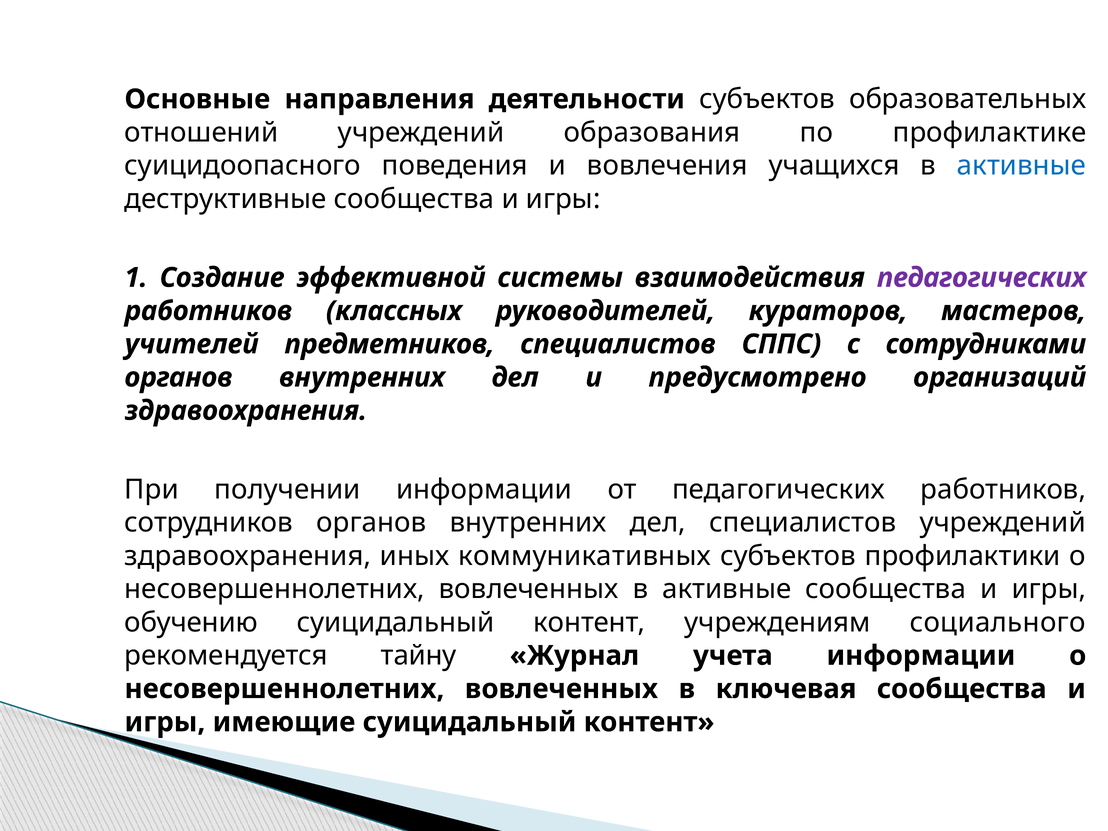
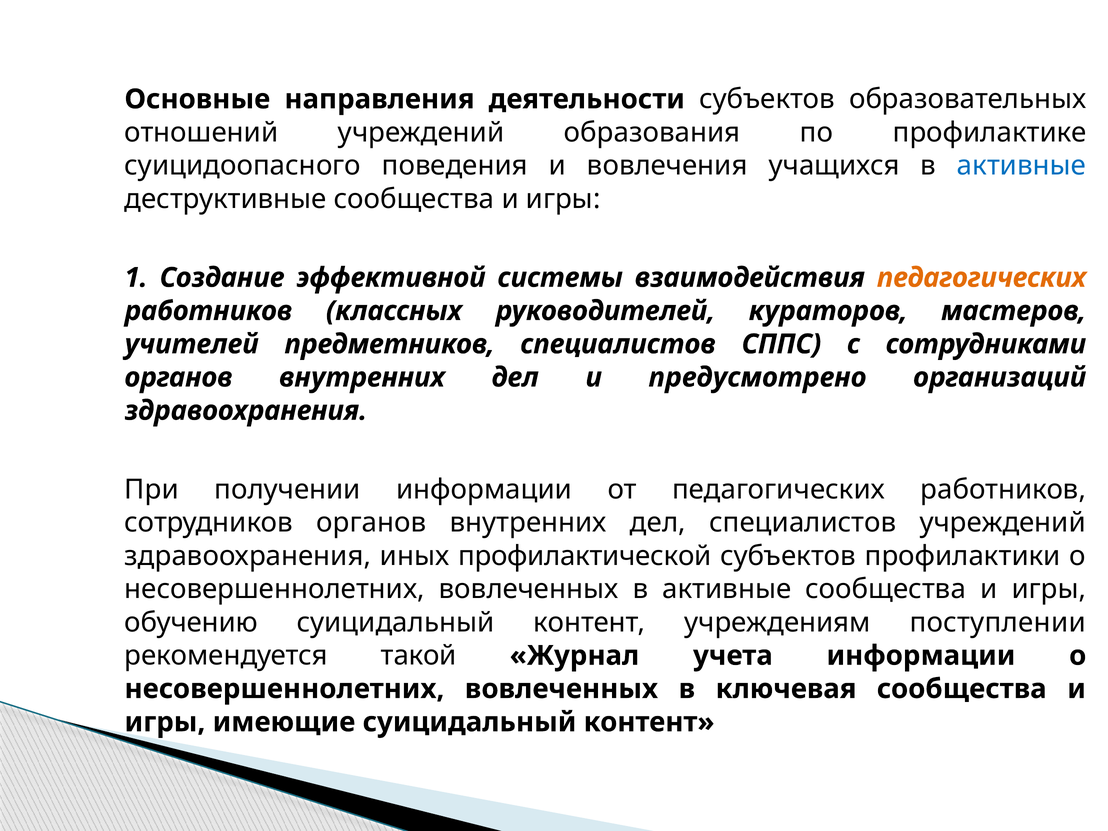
педагогических at (982, 278) colour: purple -> orange
коммуникативных: коммуникативных -> профилактической
социального: социального -> поступлении
тайну: тайну -> такой
